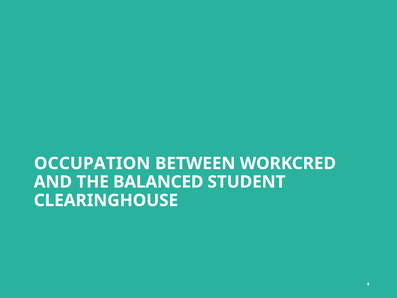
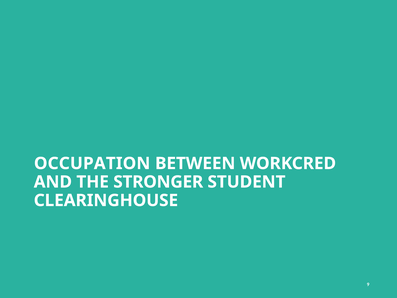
BALANCED: BALANCED -> STRONGER
